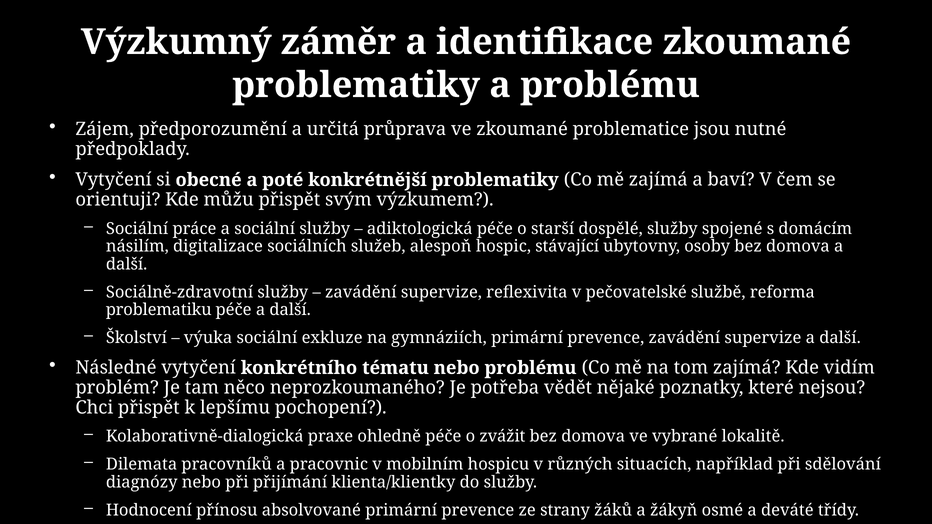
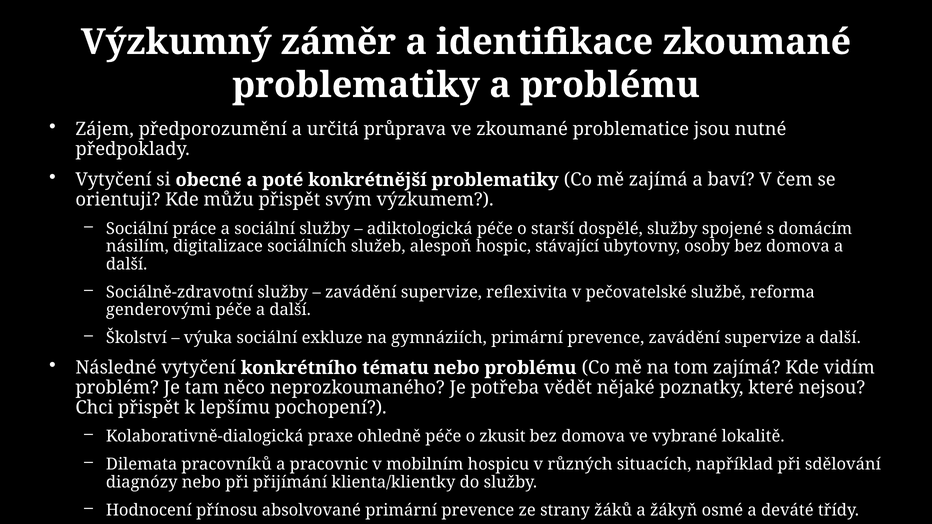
problematiku: problematiku -> genderovými
zvážit: zvážit -> zkusit
